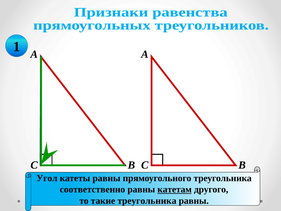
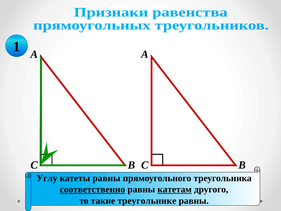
Угол: Угол -> Углу
соответственно underline: none -> present
такие треугольника: треугольника -> треугольнике
